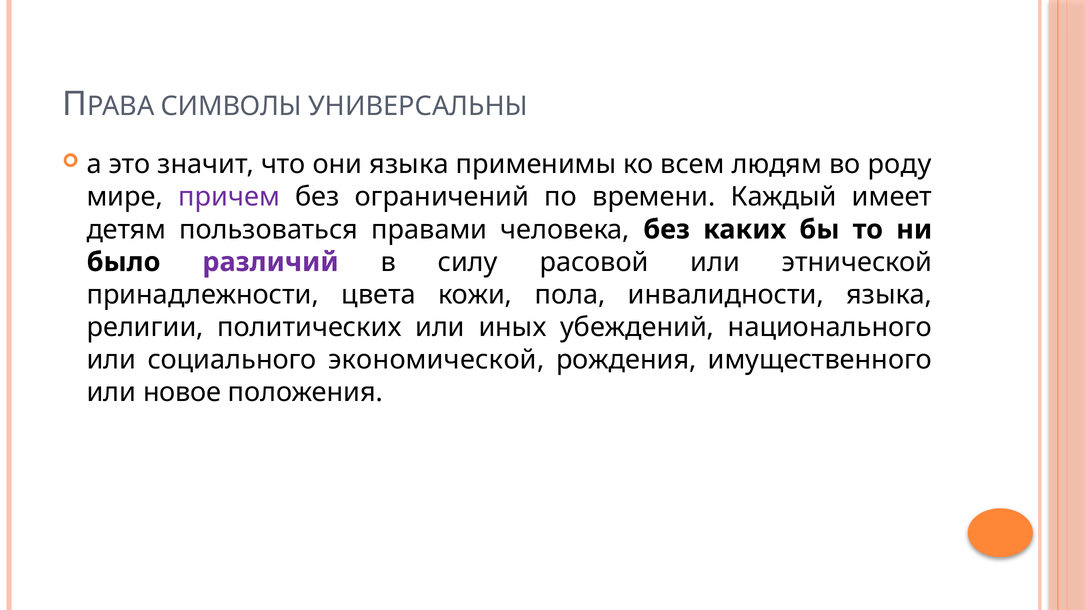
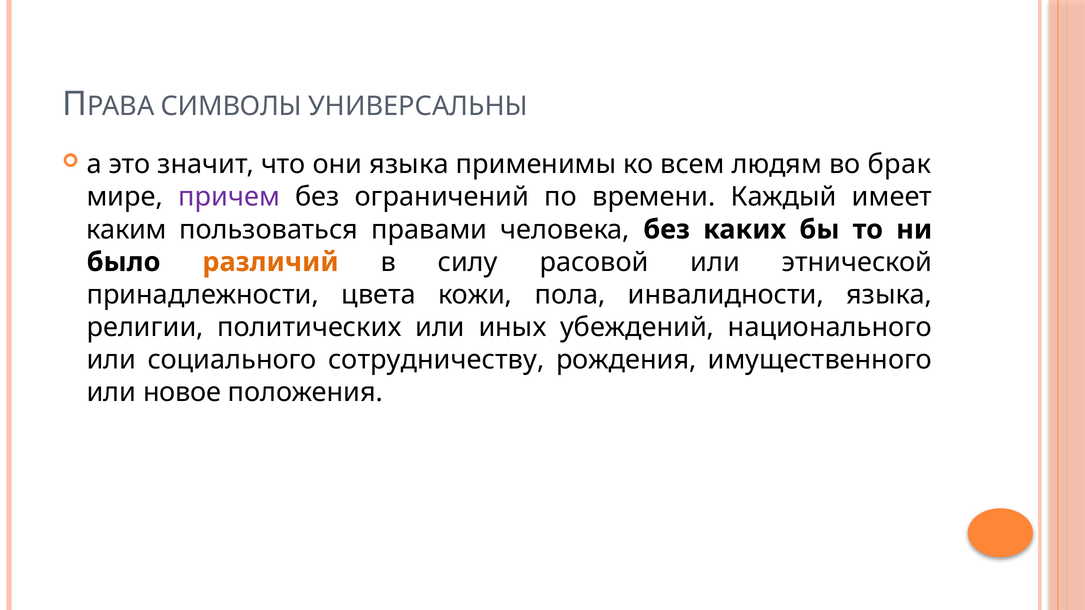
роду: роду -> брак
детям: детям -> каким
различий colour: purple -> orange
экономической: экономической -> сотрудничеству
